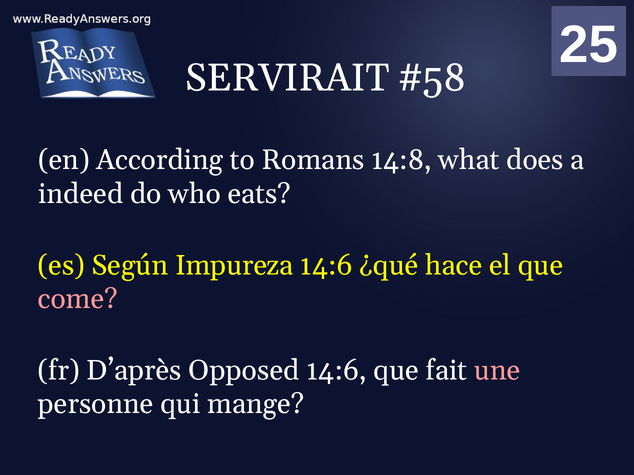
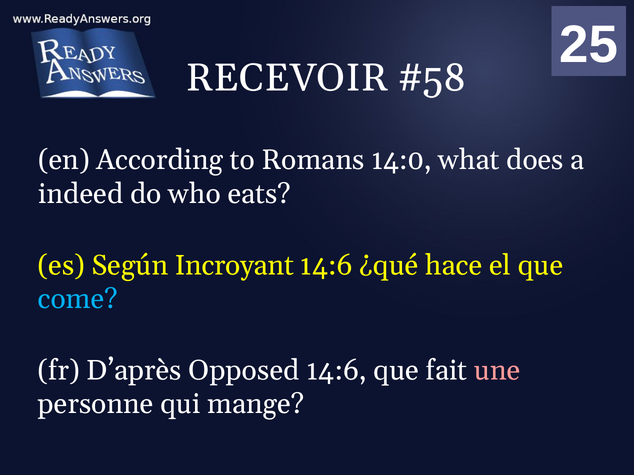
SERVIRAIT: SERVIRAIT -> RECEVOIR
14:8: 14:8 -> 14:0
Impureza: Impureza -> Incroyant
come colour: pink -> light blue
